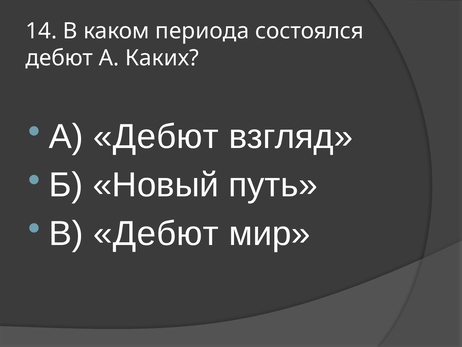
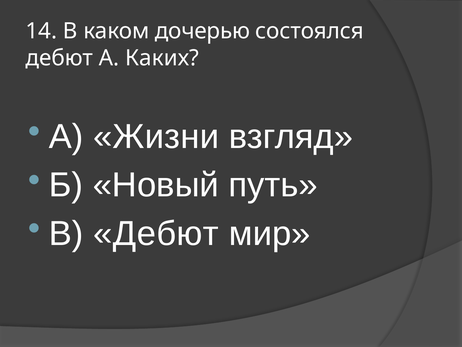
периода: периода -> дочерью
А Дебют: Дебют -> Жизни
